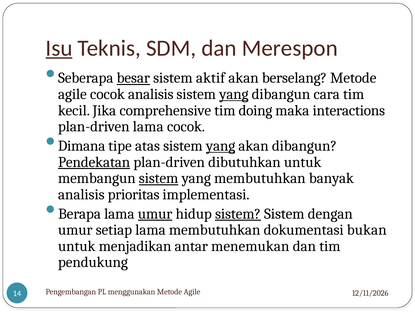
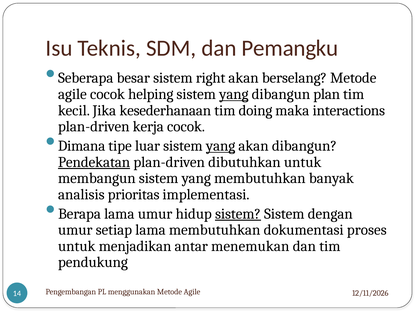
Isu underline: present -> none
Merespon: Merespon -> Pemangku
besar underline: present -> none
aktif: aktif -> right
cocok analisis: analisis -> helping
cara: cara -> plan
comprehensive: comprehensive -> kesederhanaan
plan-driven lama: lama -> kerja
atas: atas -> luar
sistem at (159, 178) underline: present -> none
umur at (155, 213) underline: present -> none
bukan: bukan -> proses
